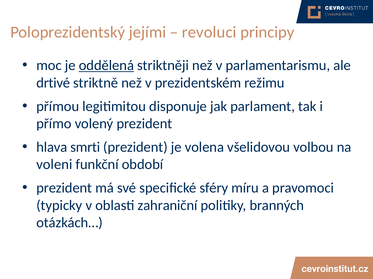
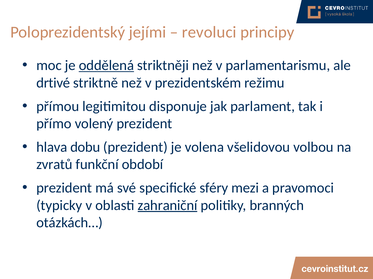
smrti: smrti -> dobu
voleni: voleni -> zvratů
míru: míru -> mezi
zahraniční underline: none -> present
